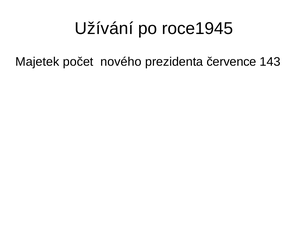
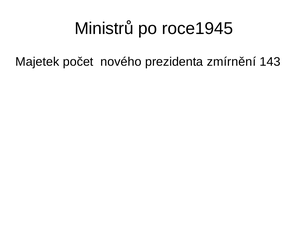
Užívání: Užívání -> Ministrů
července: července -> zmírnění
